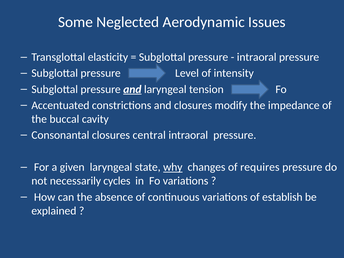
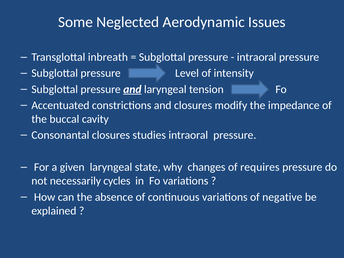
elasticity: elasticity -> inbreath
central: central -> studies
why underline: present -> none
establish: establish -> negative
